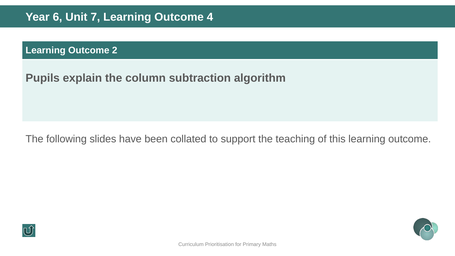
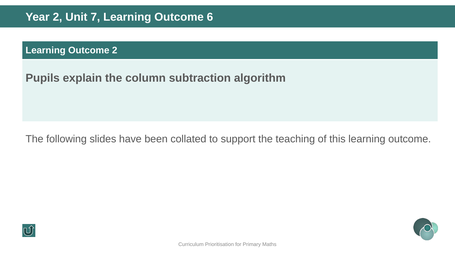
Year 6: 6 -> 2
4: 4 -> 6
